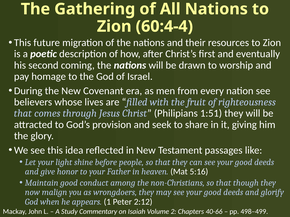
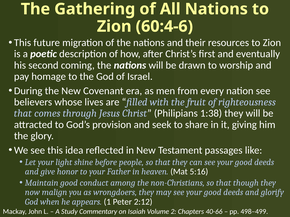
60:4-4: 60:4-4 -> 60:4-6
1:51: 1:51 -> 1:38
